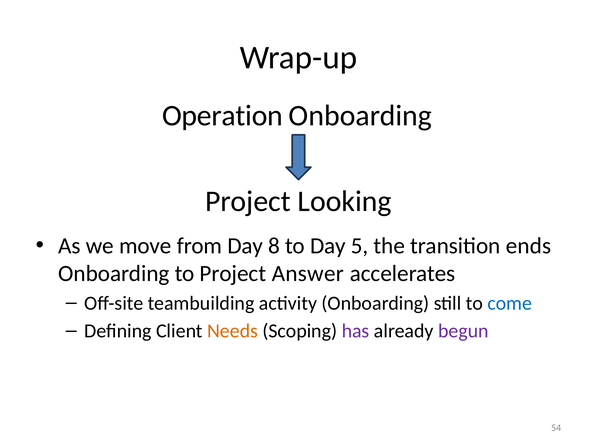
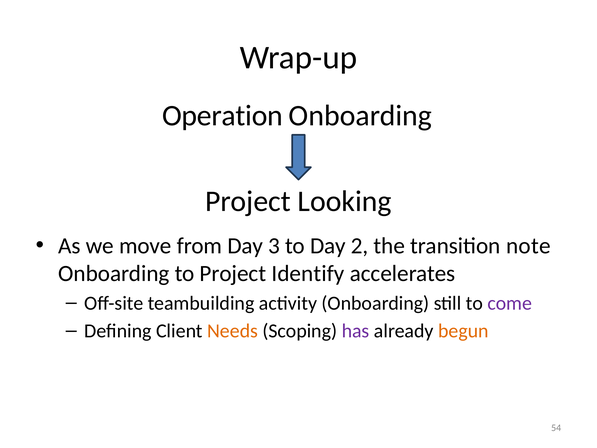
8: 8 -> 3
5: 5 -> 2
ends: ends -> note
Answer: Answer -> Identify
come colour: blue -> purple
begun colour: purple -> orange
